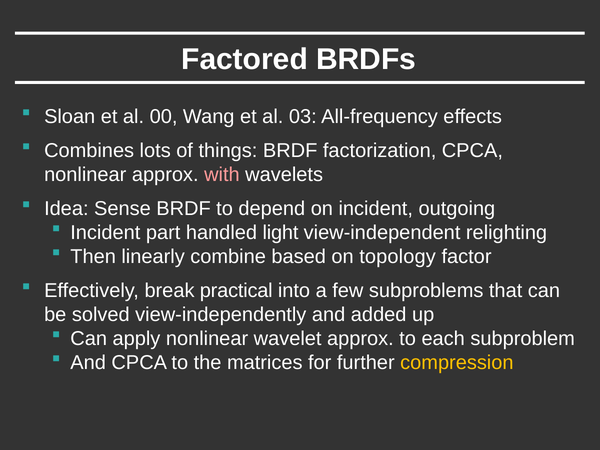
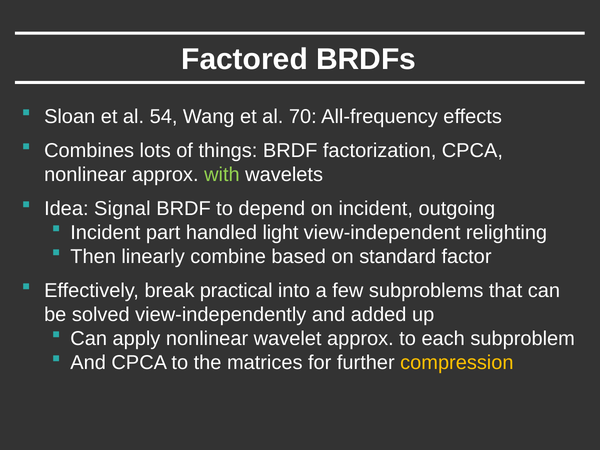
00: 00 -> 54
03: 03 -> 70
with colour: pink -> light green
Sense: Sense -> Signal
topology: topology -> standard
